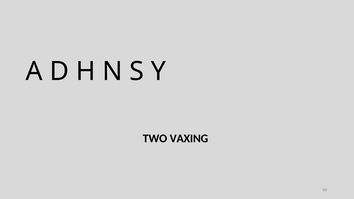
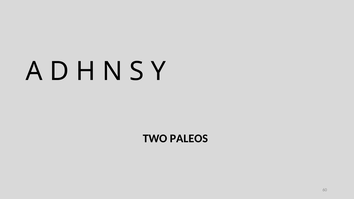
VAXING: VAXING -> PALEOS
